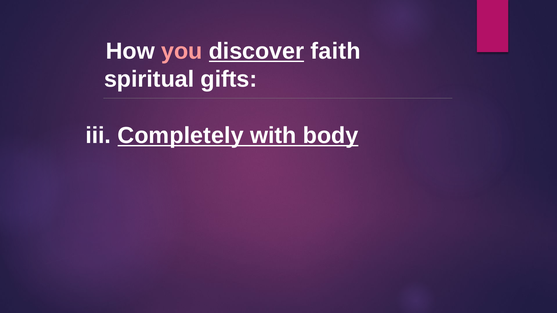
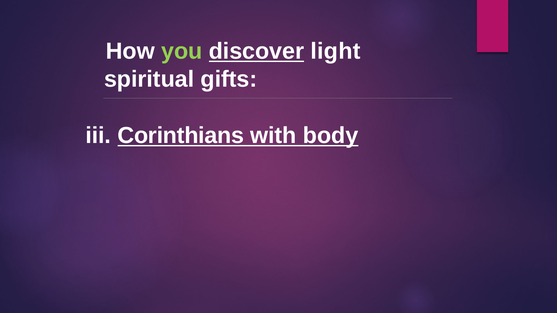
you colour: pink -> light green
faith: faith -> light
Completely: Completely -> Corinthians
